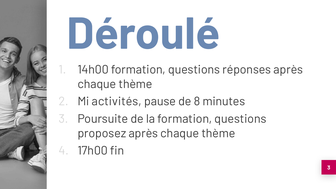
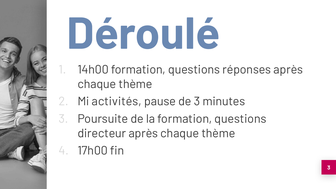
de 8: 8 -> 3
proposez: proposez -> directeur
